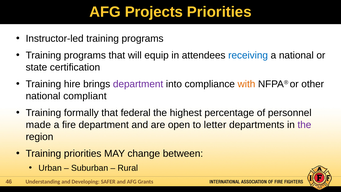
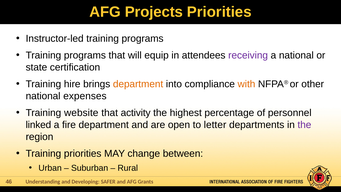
receiving colour: blue -> purple
department at (138, 84) colour: purple -> orange
compliant: compliant -> expenses
formally: formally -> website
federal: federal -> activity
made: made -> linked
